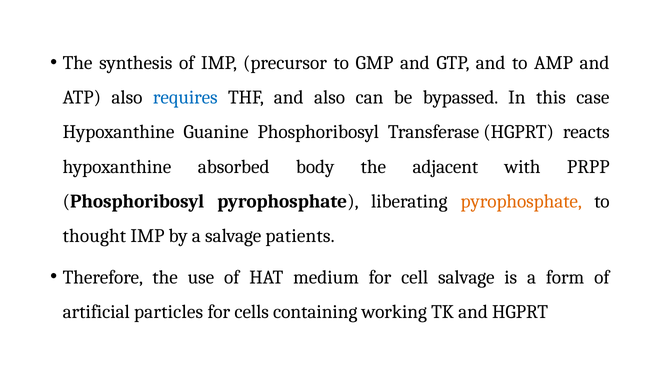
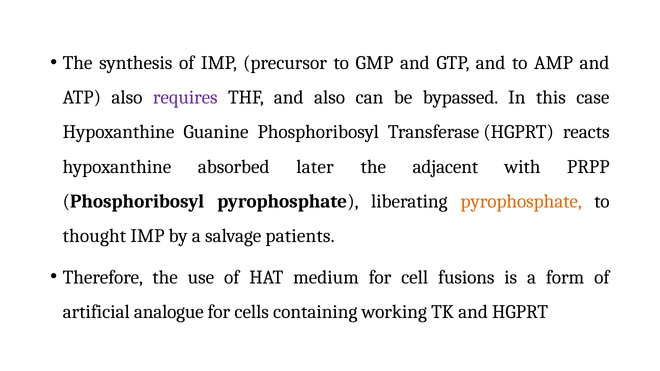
requires colour: blue -> purple
body: body -> later
cell salvage: salvage -> fusions
particles: particles -> analogue
